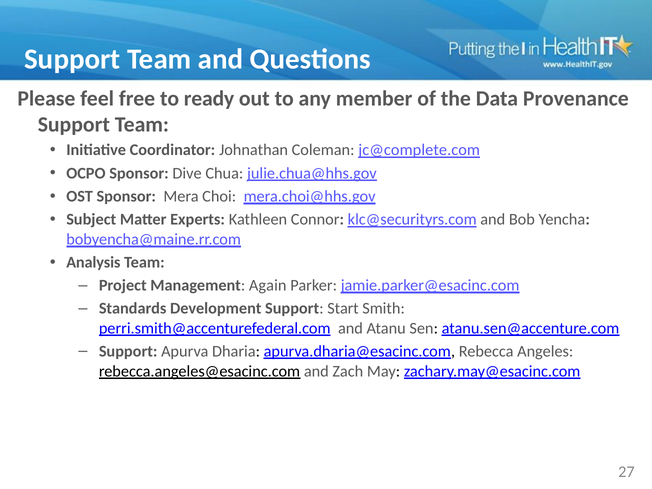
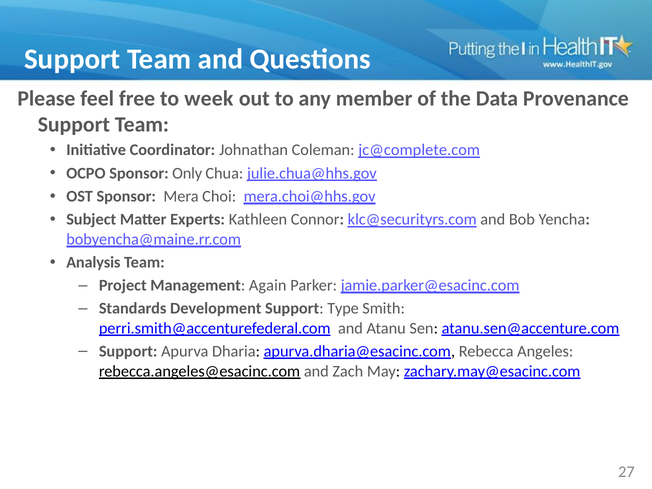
ready: ready -> week
Dive: Dive -> Only
Start: Start -> Type
